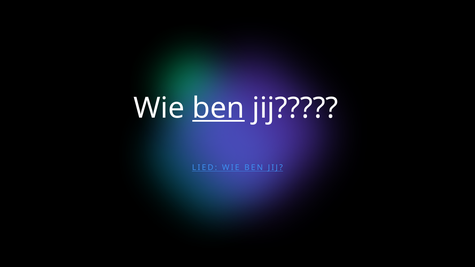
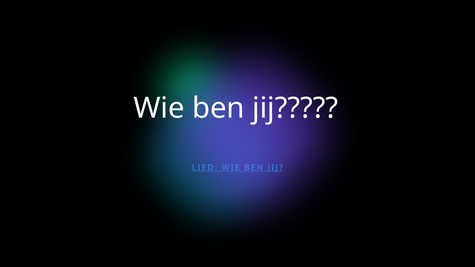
ben at (218, 108) underline: present -> none
